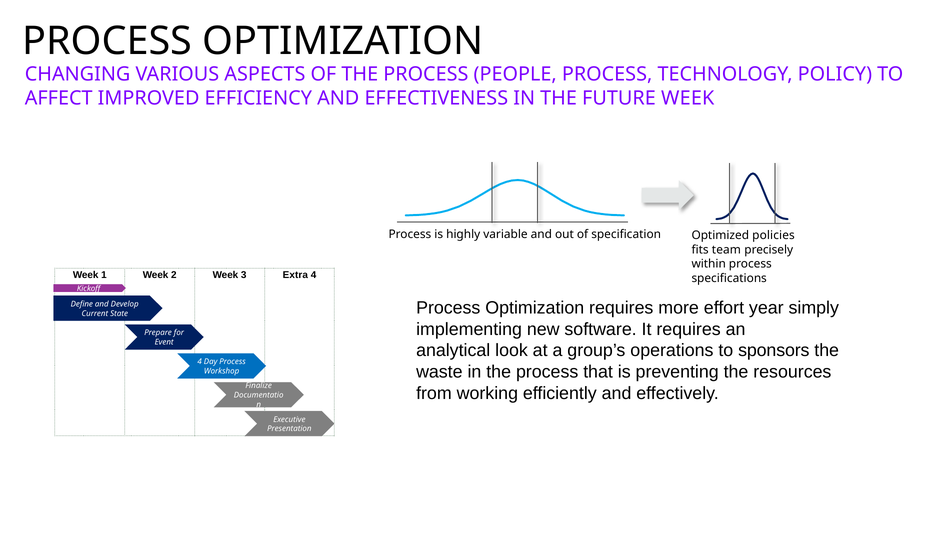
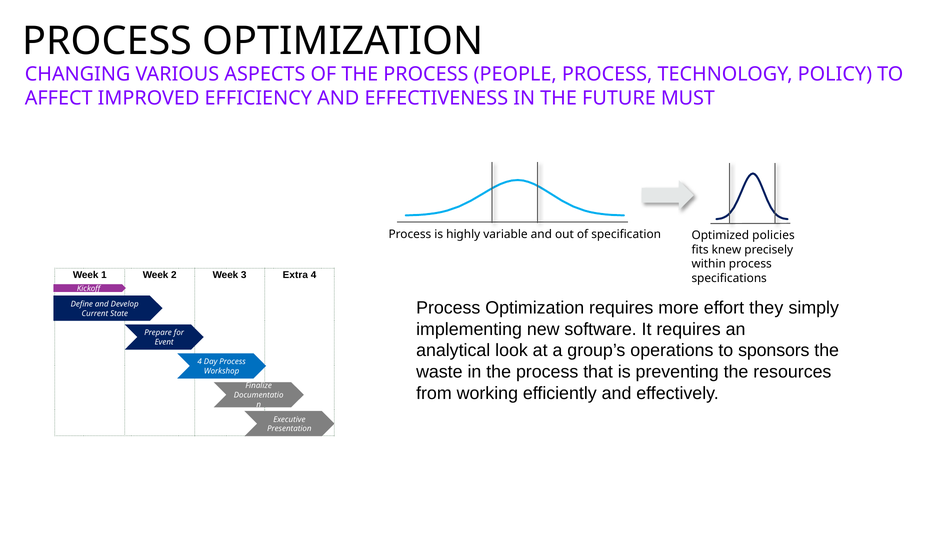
FUTURE WEEK: WEEK -> MUST
team: team -> knew
year: year -> they
